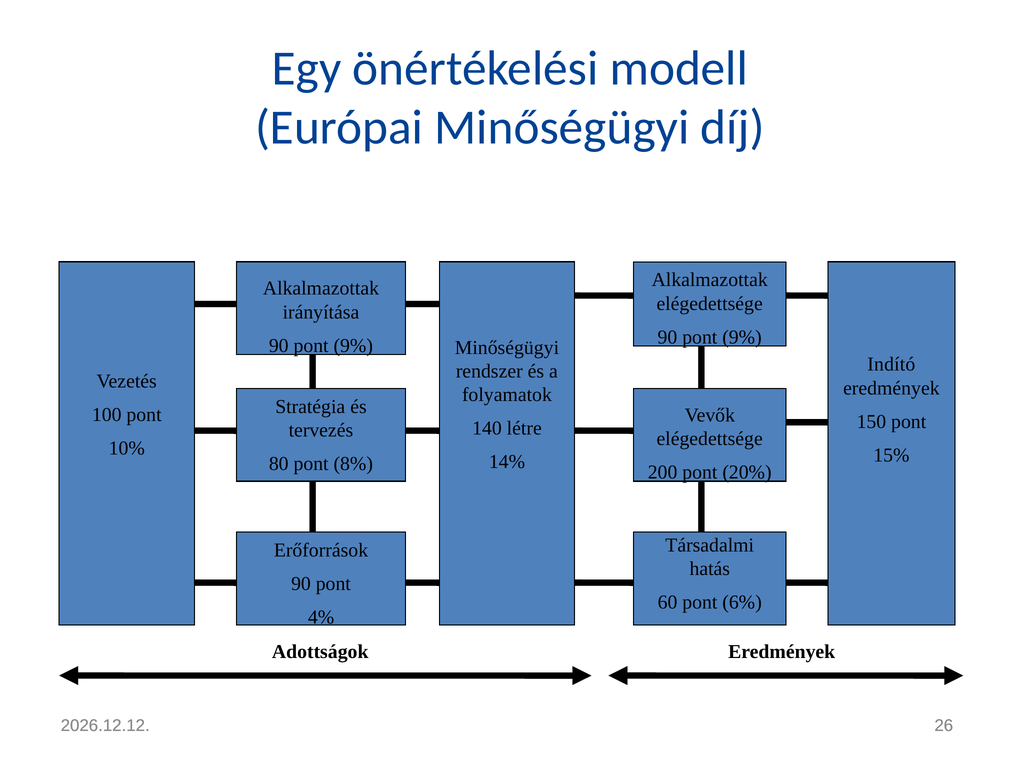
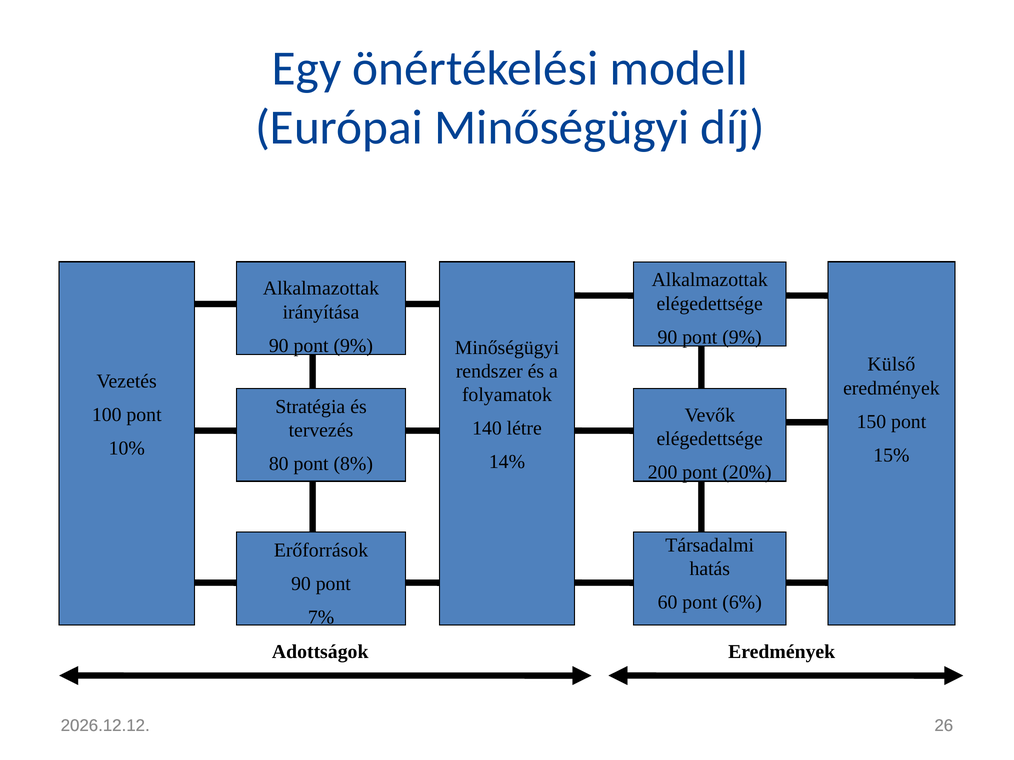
Indító: Indító -> Külső
4%: 4% -> 7%
